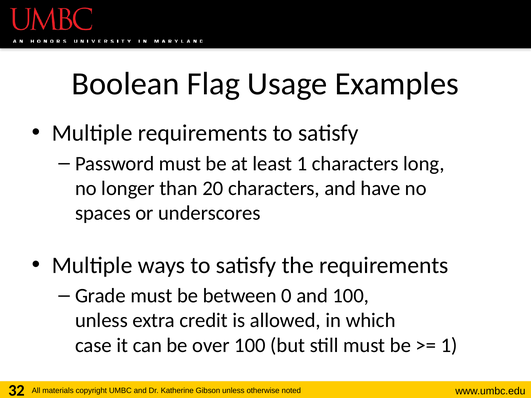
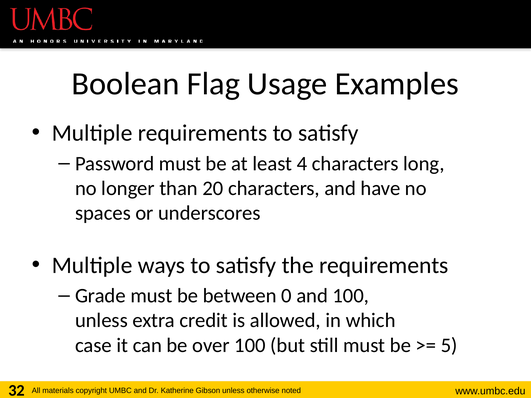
least 1: 1 -> 4
1 at (449, 345): 1 -> 5
